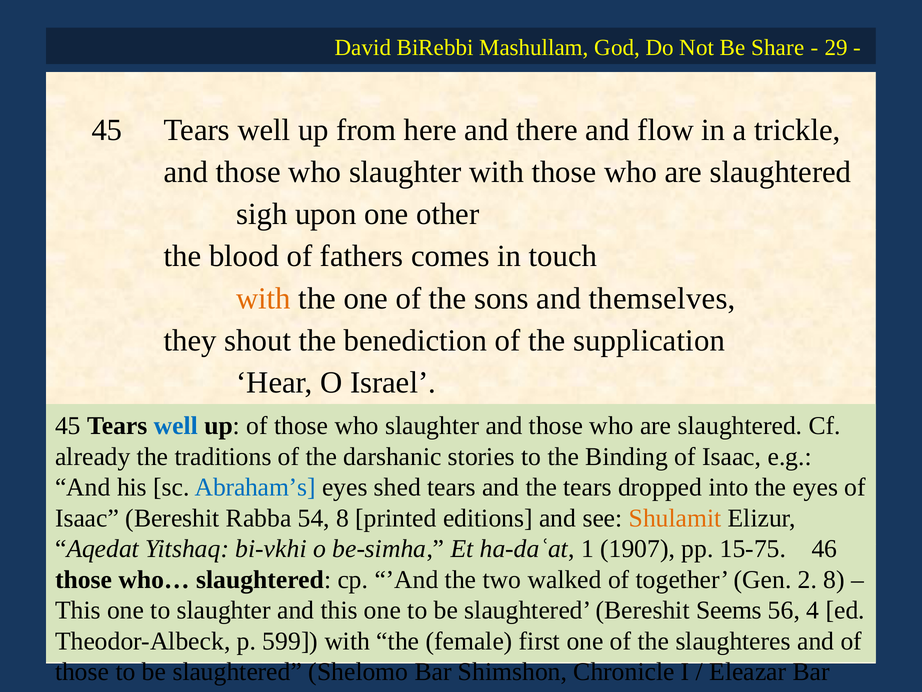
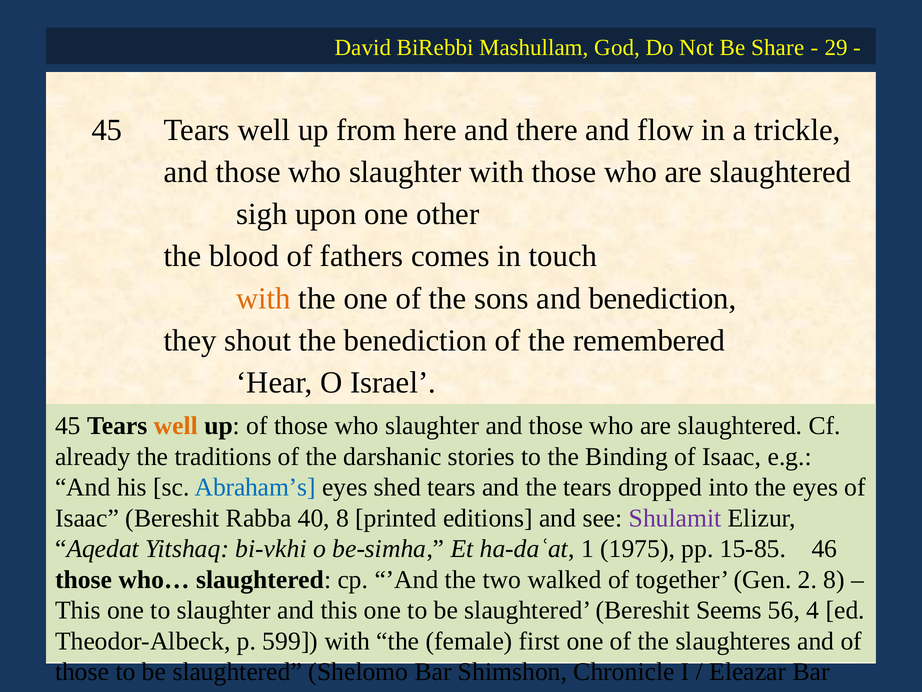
and themselves: themselves -> benediction
supplication: supplication -> remembered
well at (176, 426) colour: blue -> orange
54: 54 -> 40
Shulamit colour: orange -> purple
1907: 1907 -> 1975
15-75: 15-75 -> 15-85
